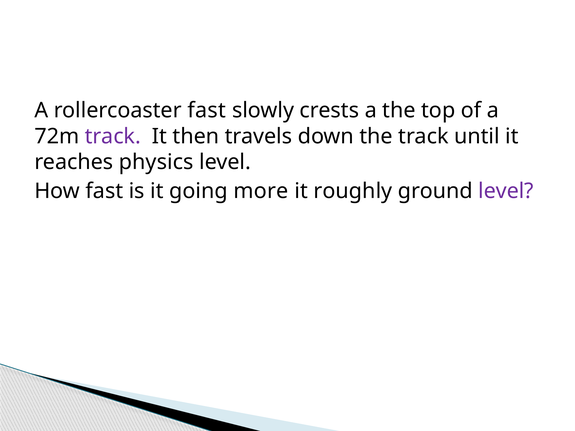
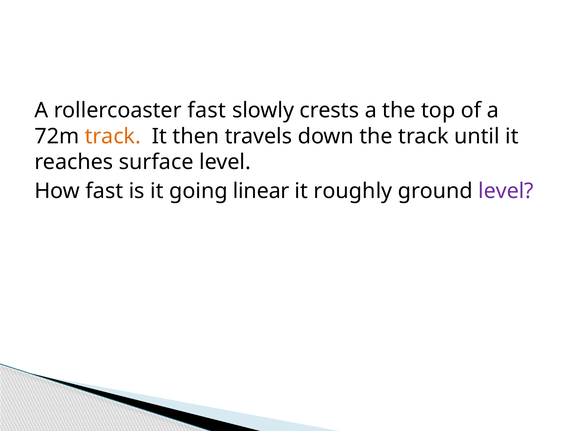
track at (113, 136) colour: purple -> orange
physics: physics -> surface
more: more -> linear
